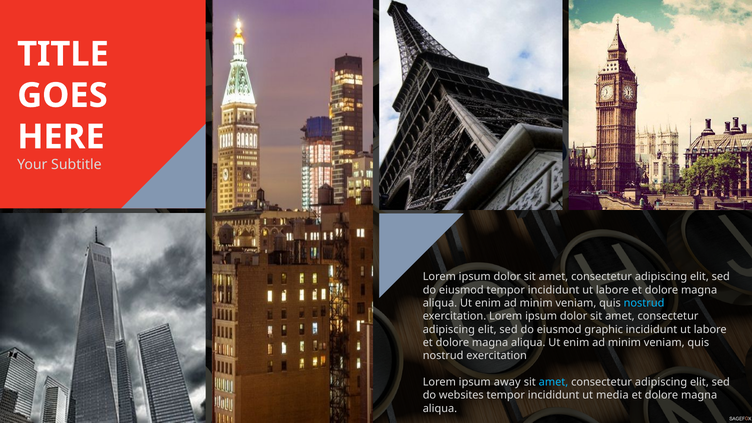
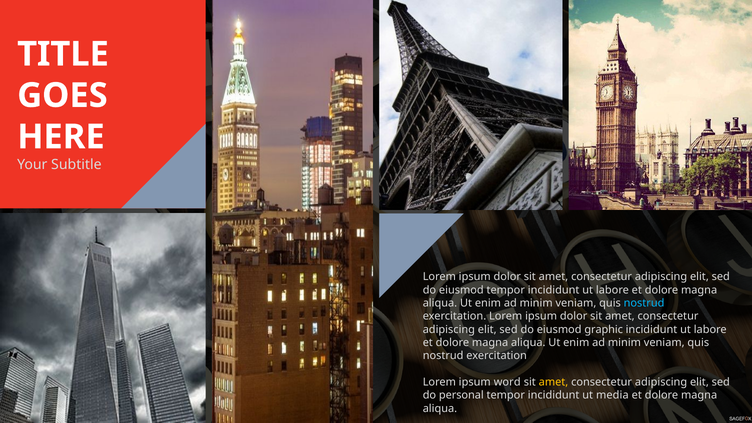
away: away -> word
amet at (553, 382) colour: light blue -> yellow
websites: websites -> personal
